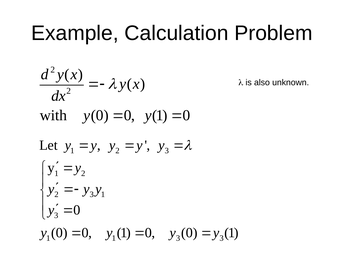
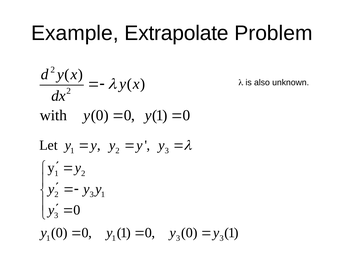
Calculation: Calculation -> Extrapolate
